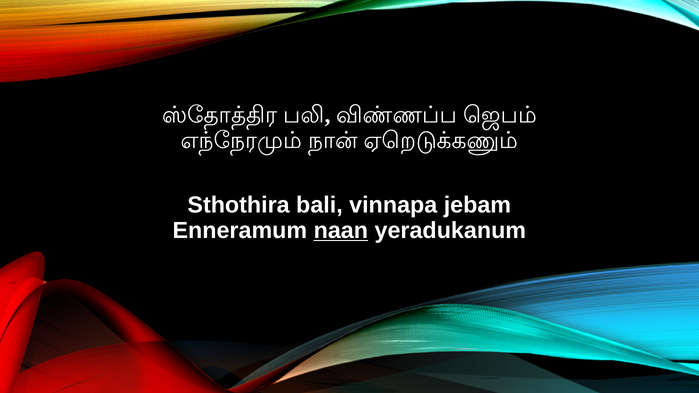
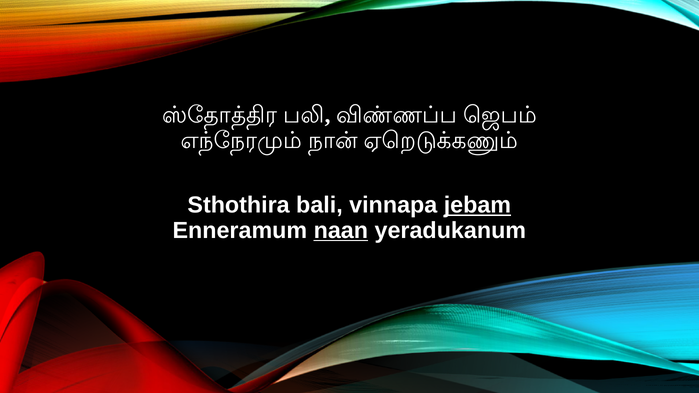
jebam underline: none -> present
